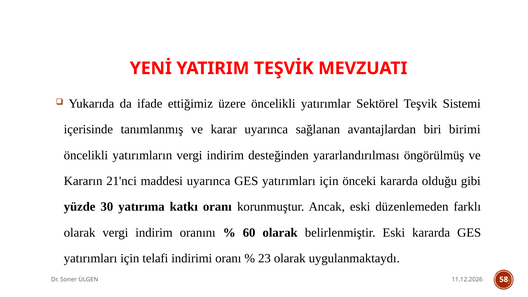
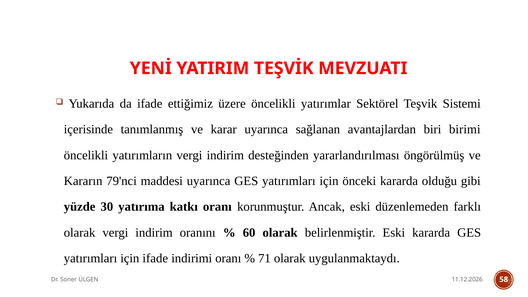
21'nci: 21'nci -> 79'nci
için telafi: telafi -> ifade
23: 23 -> 71
